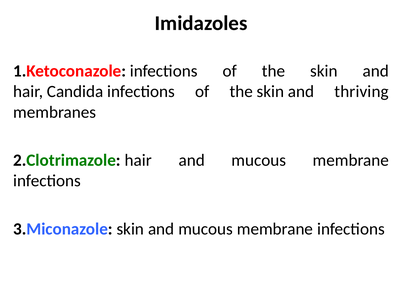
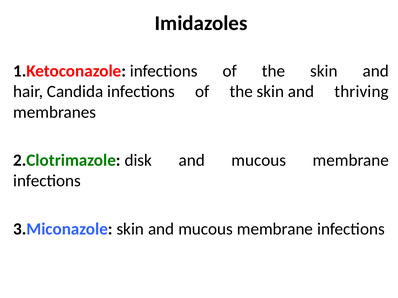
2.Clotrimazole hair: hair -> disk
